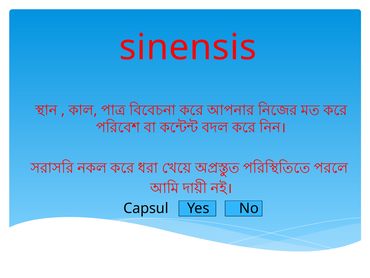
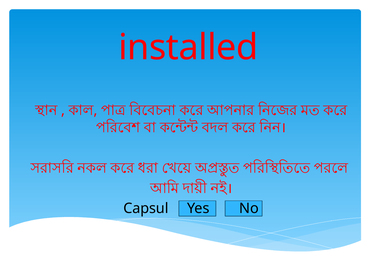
sinensis: sinensis -> installed
